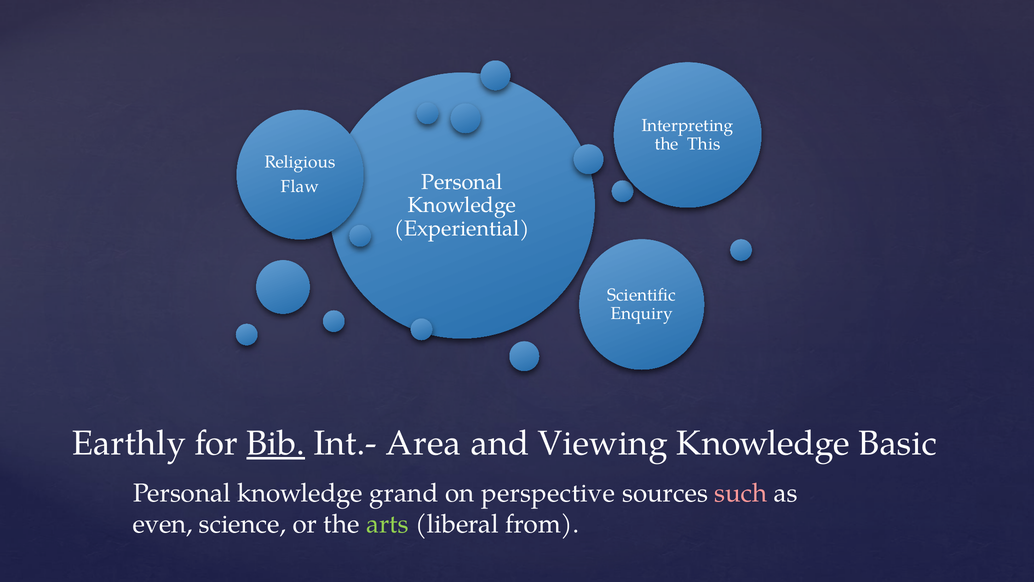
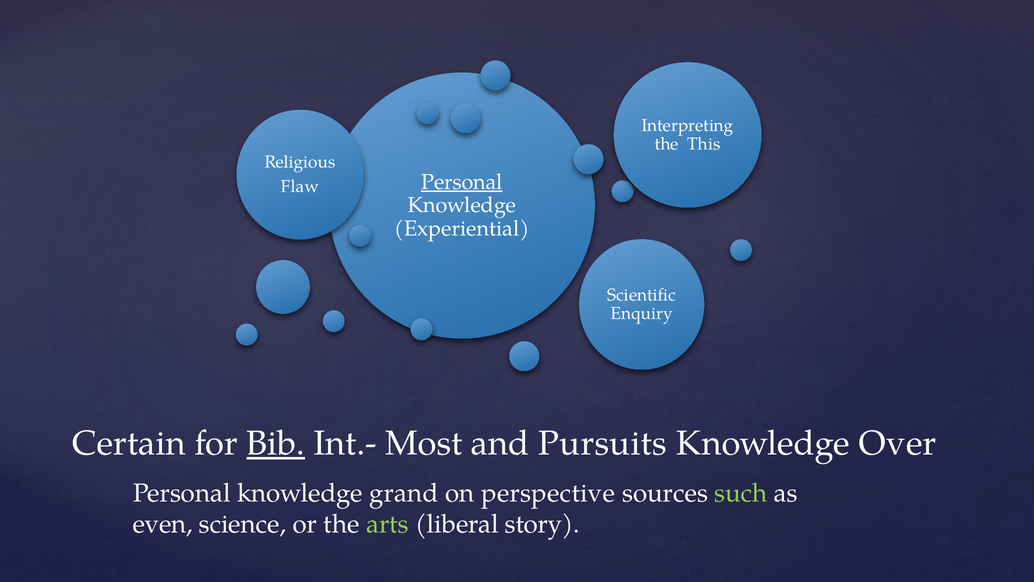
Personal at (462, 182) underline: none -> present
Earthly: Earthly -> Certain
Area: Area -> Most
Viewing: Viewing -> Pursuits
Basic: Basic -> Over
such colour: pink -> light green
from: from -> story
